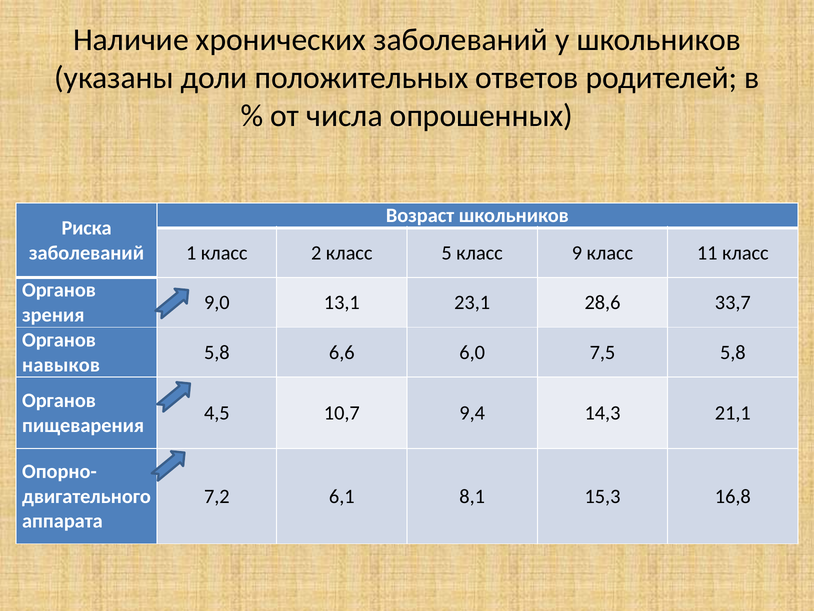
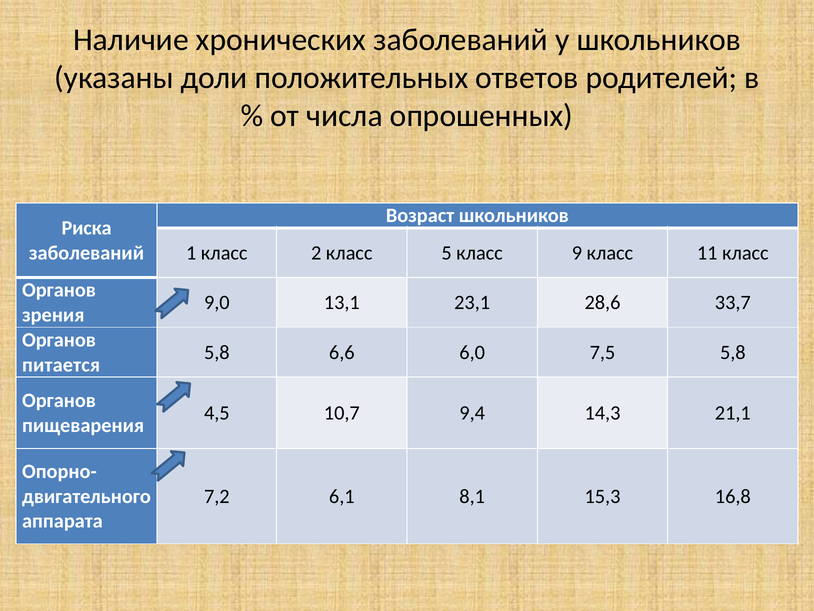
навыков: навыков -> питается
